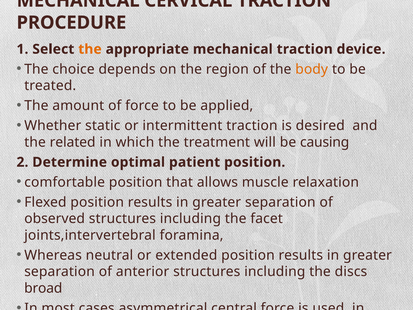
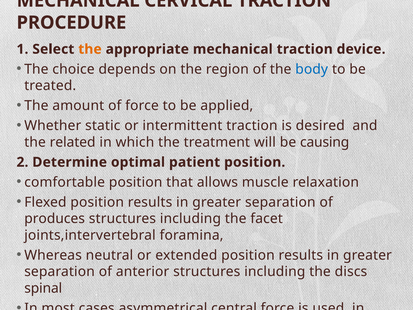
body colour: orange -> blue
observed: observed -> produces
broad: broad -> spinal
